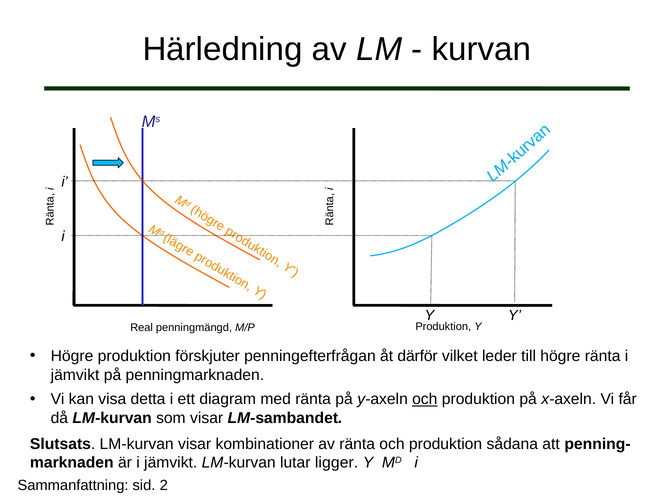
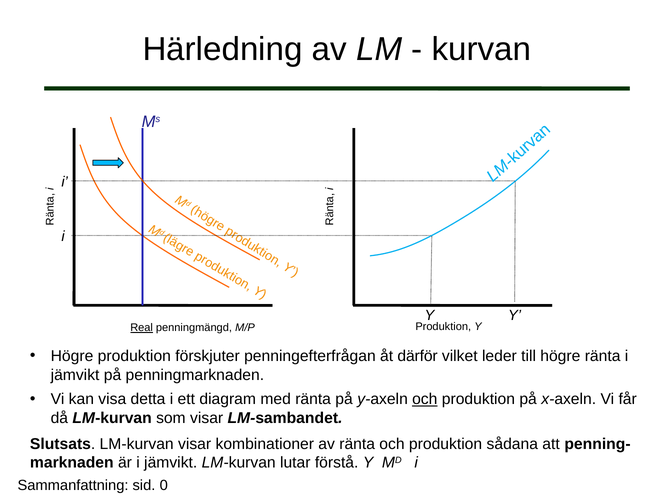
Real underline: none -> present
ligger: ligger -> förstå
2: 2 -> 0
